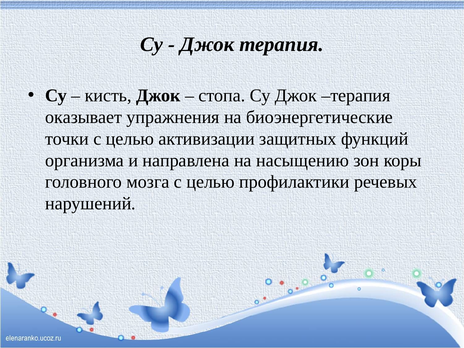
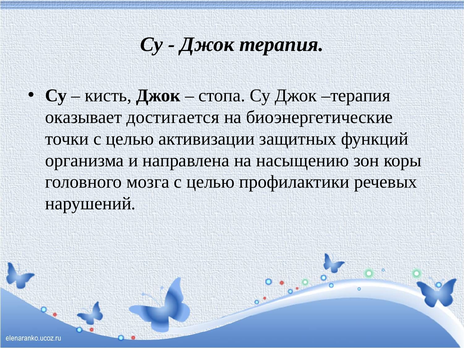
упражнения: упражнения -> достигается
